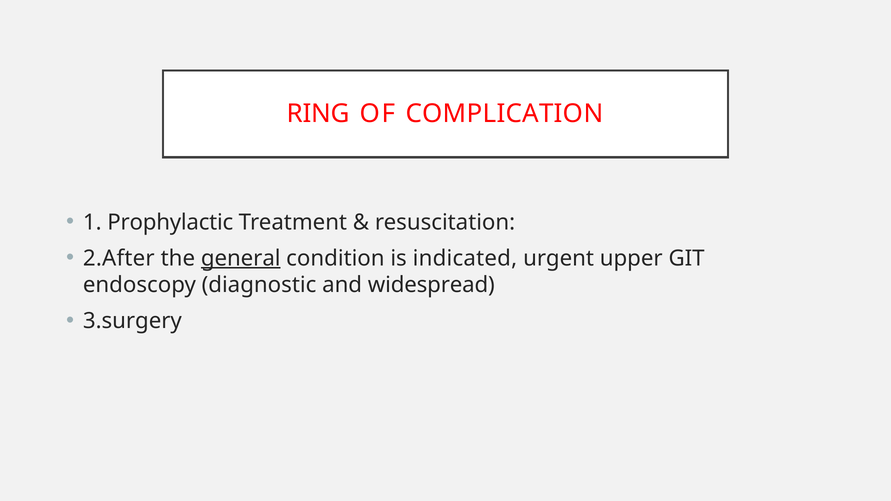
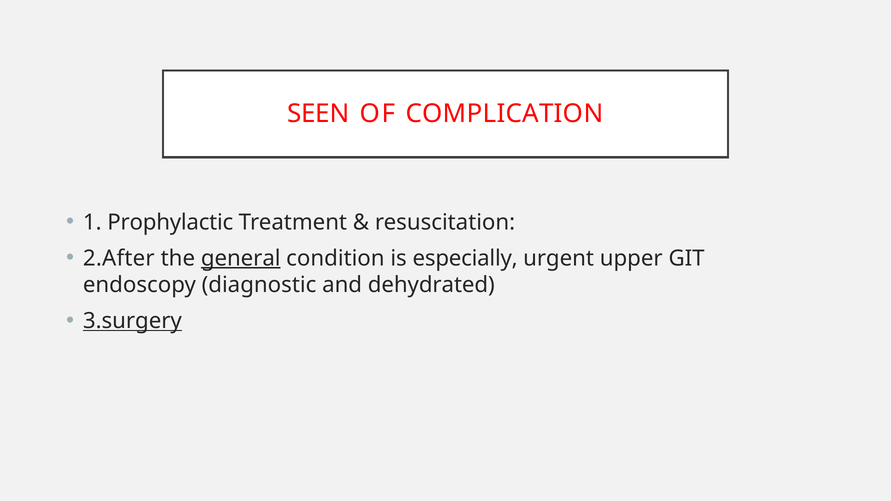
RING: RING -> SEEN
indicated: indicated -> especially
widespread: widespread -> dehydrated
3.surgery underline: none -> present
